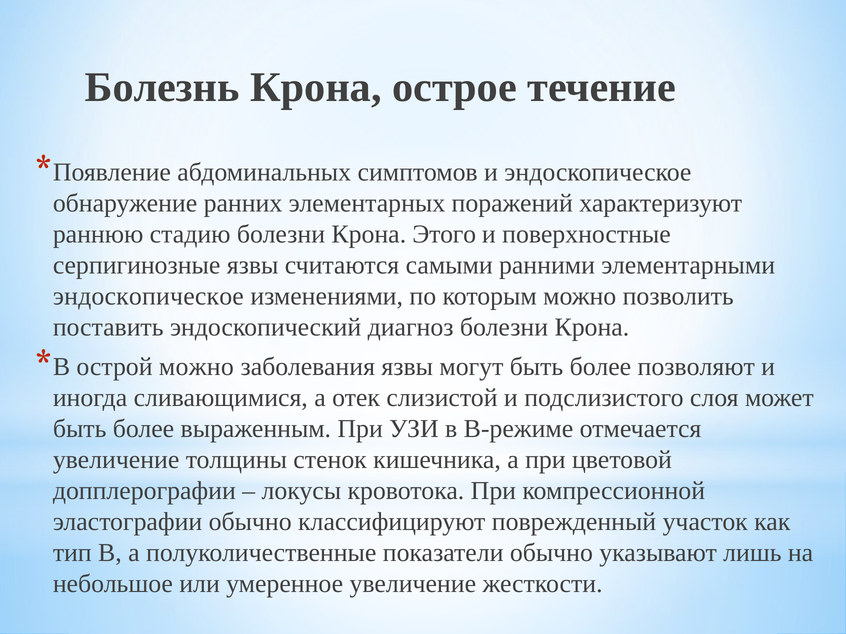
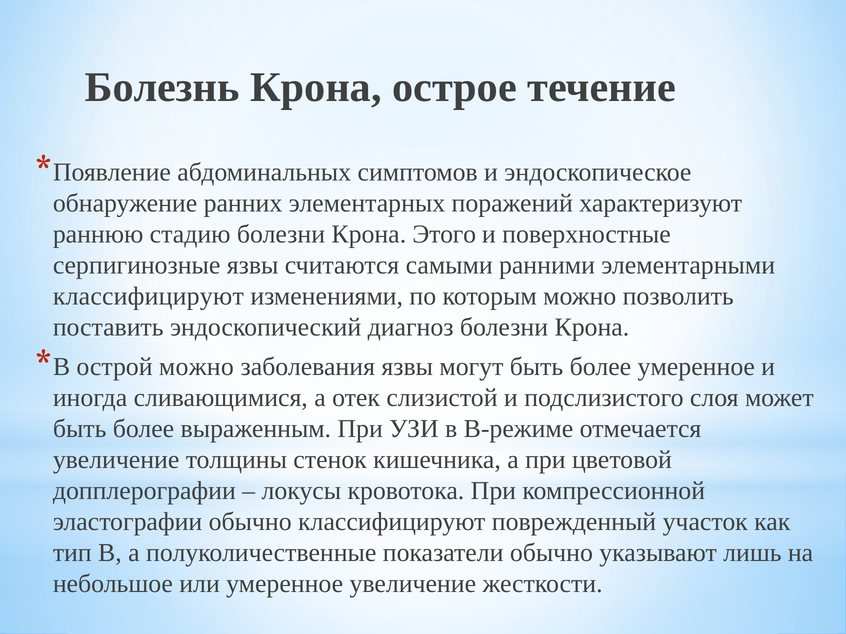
эндоскопическое at (148, 296): эндоскопическое -> классифицируют
более позволяют: позволяют -> умеренное
